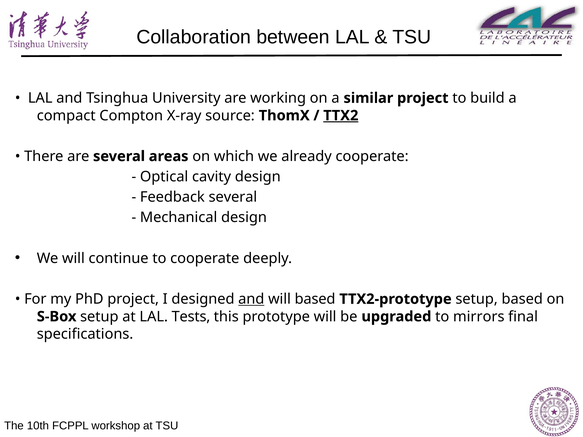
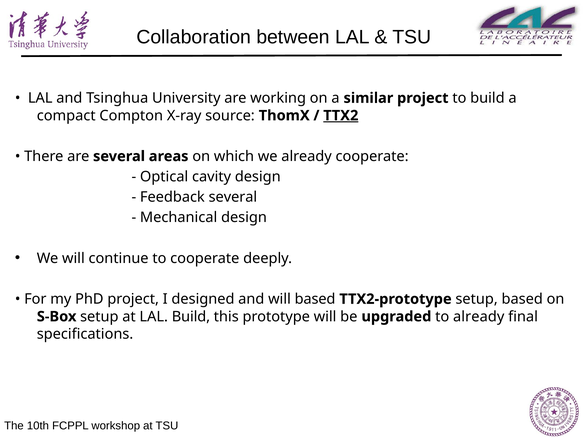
and at (251, 299) underline: present -> none
LAL Tests: Tests -> Build
to mirrors: mirrors -> already
